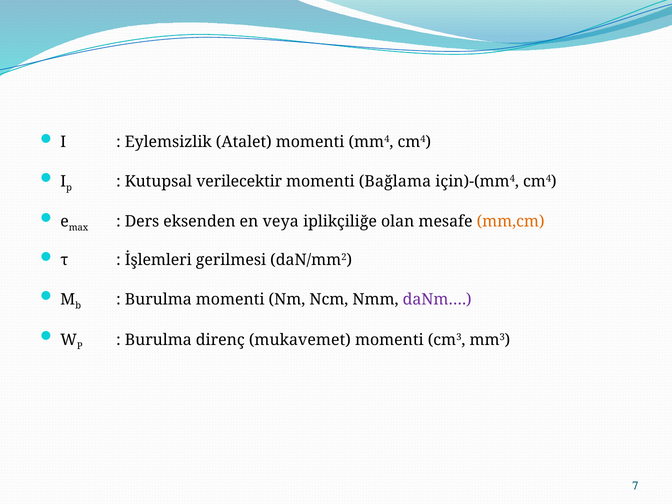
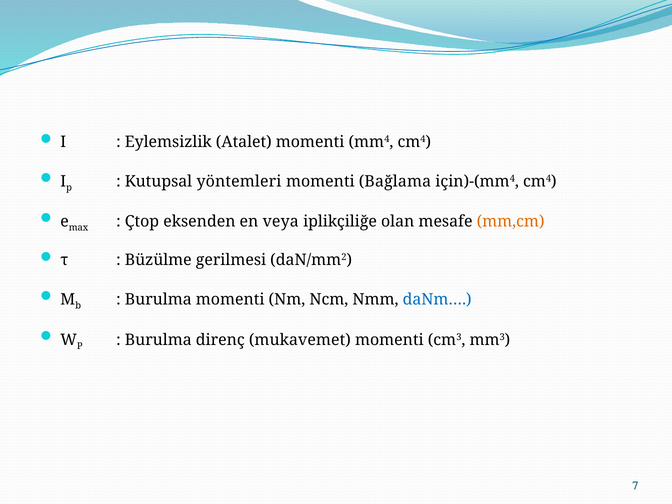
verilecektir: verilecektir -> yöntemleri
Ders: Ders -> Çtop
İşlemleri: İşlemleri -> Büzülme
daNm… colour: purple -> blue
